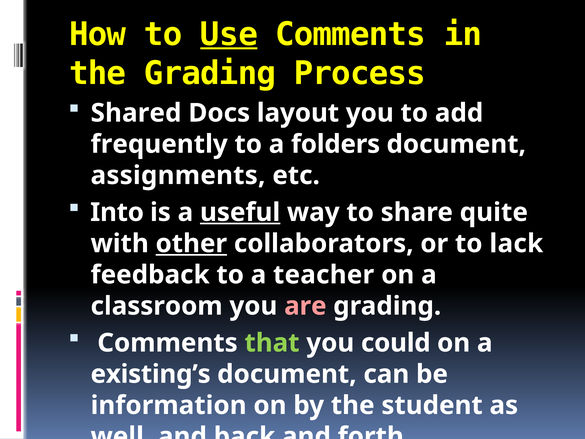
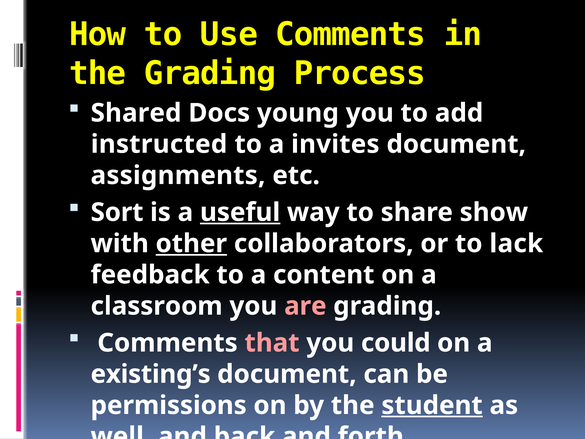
Use underline: present -> none
layout: layout -> young
frequently: frequently -> instructed
folders: folders -> invites
Into: Into -> Sort
quite: quite -> show
teacher: teacher -> content
that colour: light green -> pink
information: information -> permissions
student underline: none -> present
